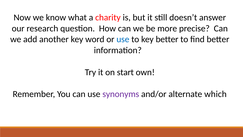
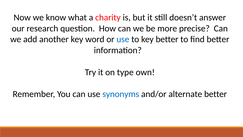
start: start -> type
synonyms colour: purple -> blue
alternate which: which -> better
